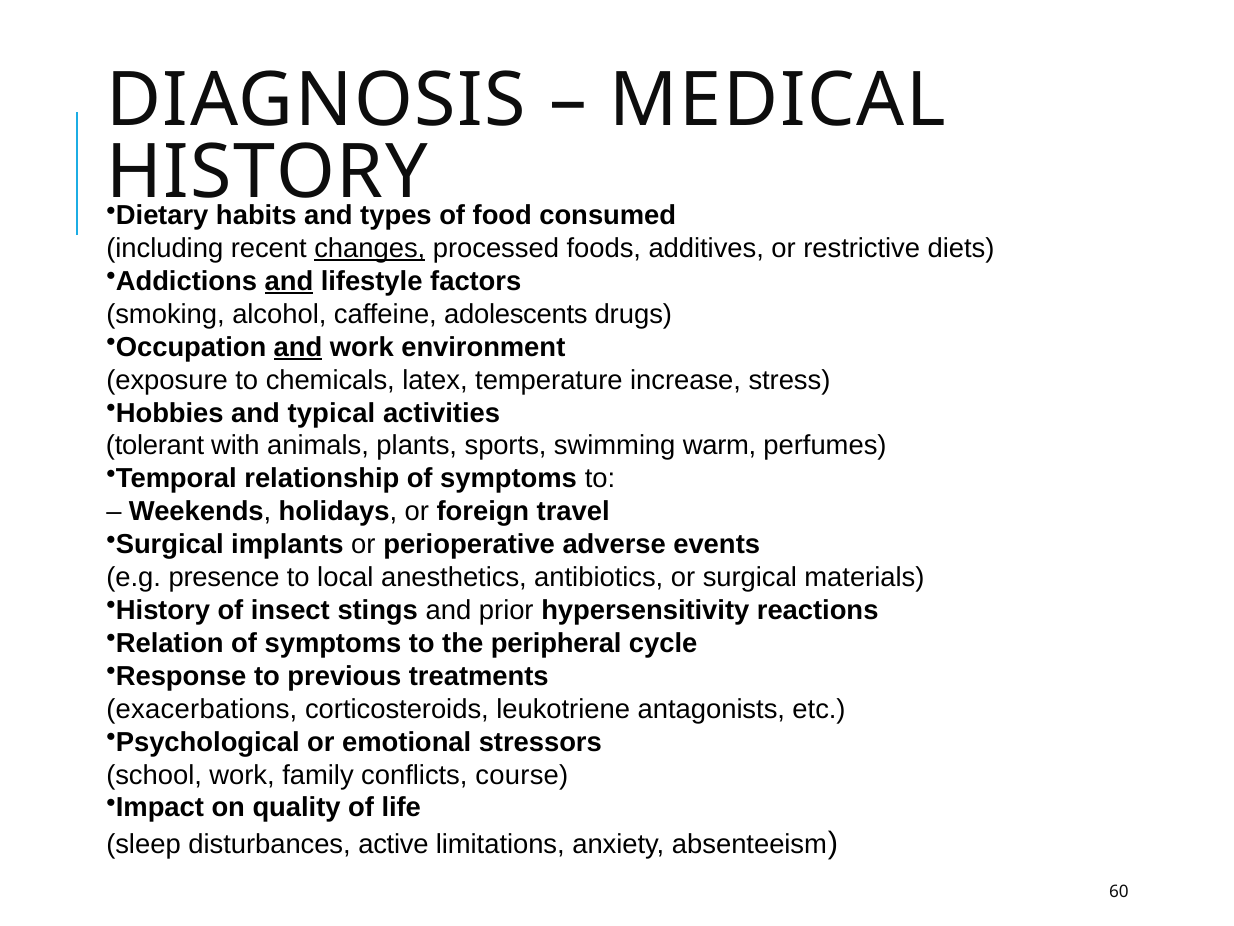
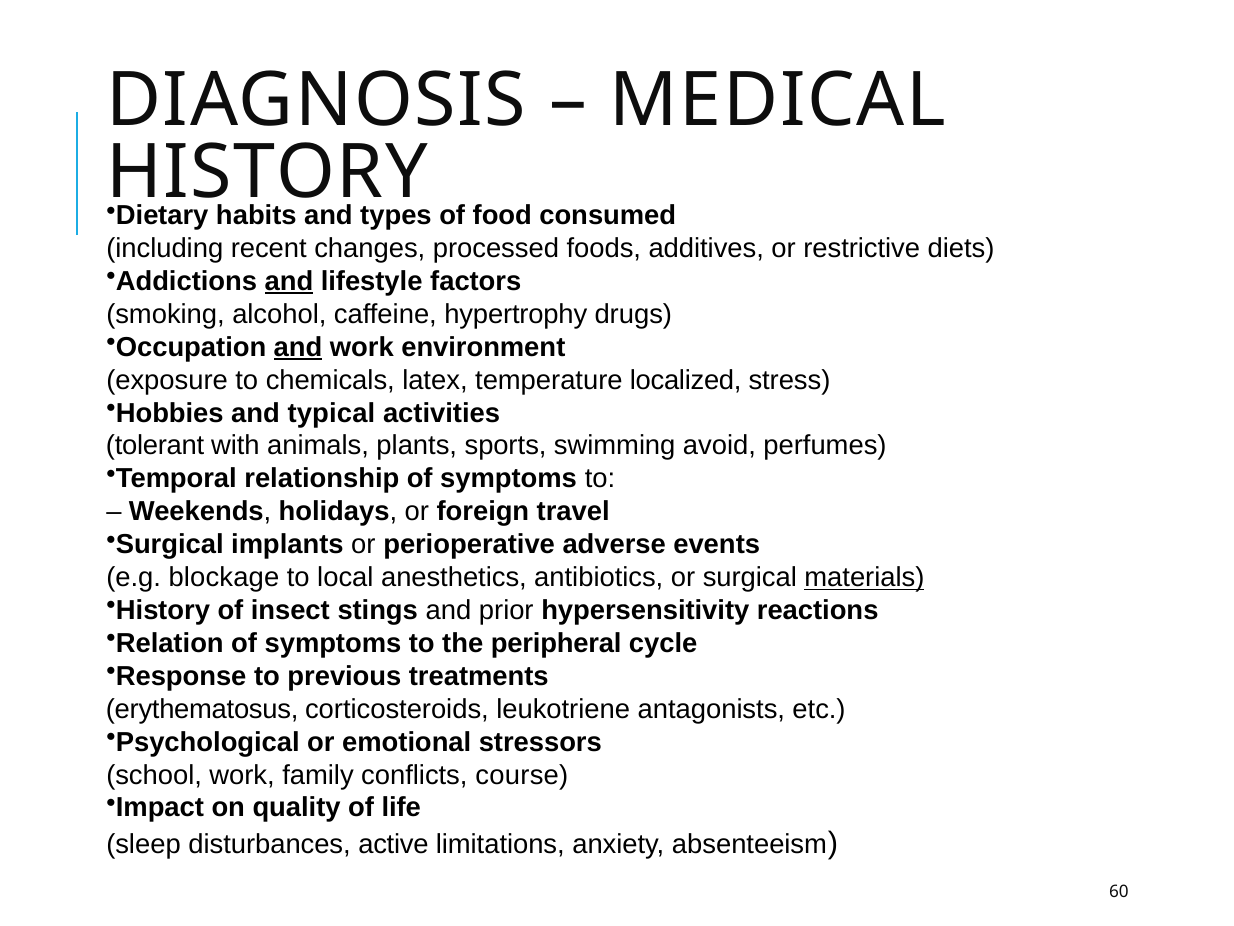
changes underline: present -> none
adolescents: adolescents -> hypertrophy
increase: increase -> localized
warm: warm -> avoid
presence: presence -> blockage
materials underline: none -> present
exacerbations: exacerbations -> erythematosus
